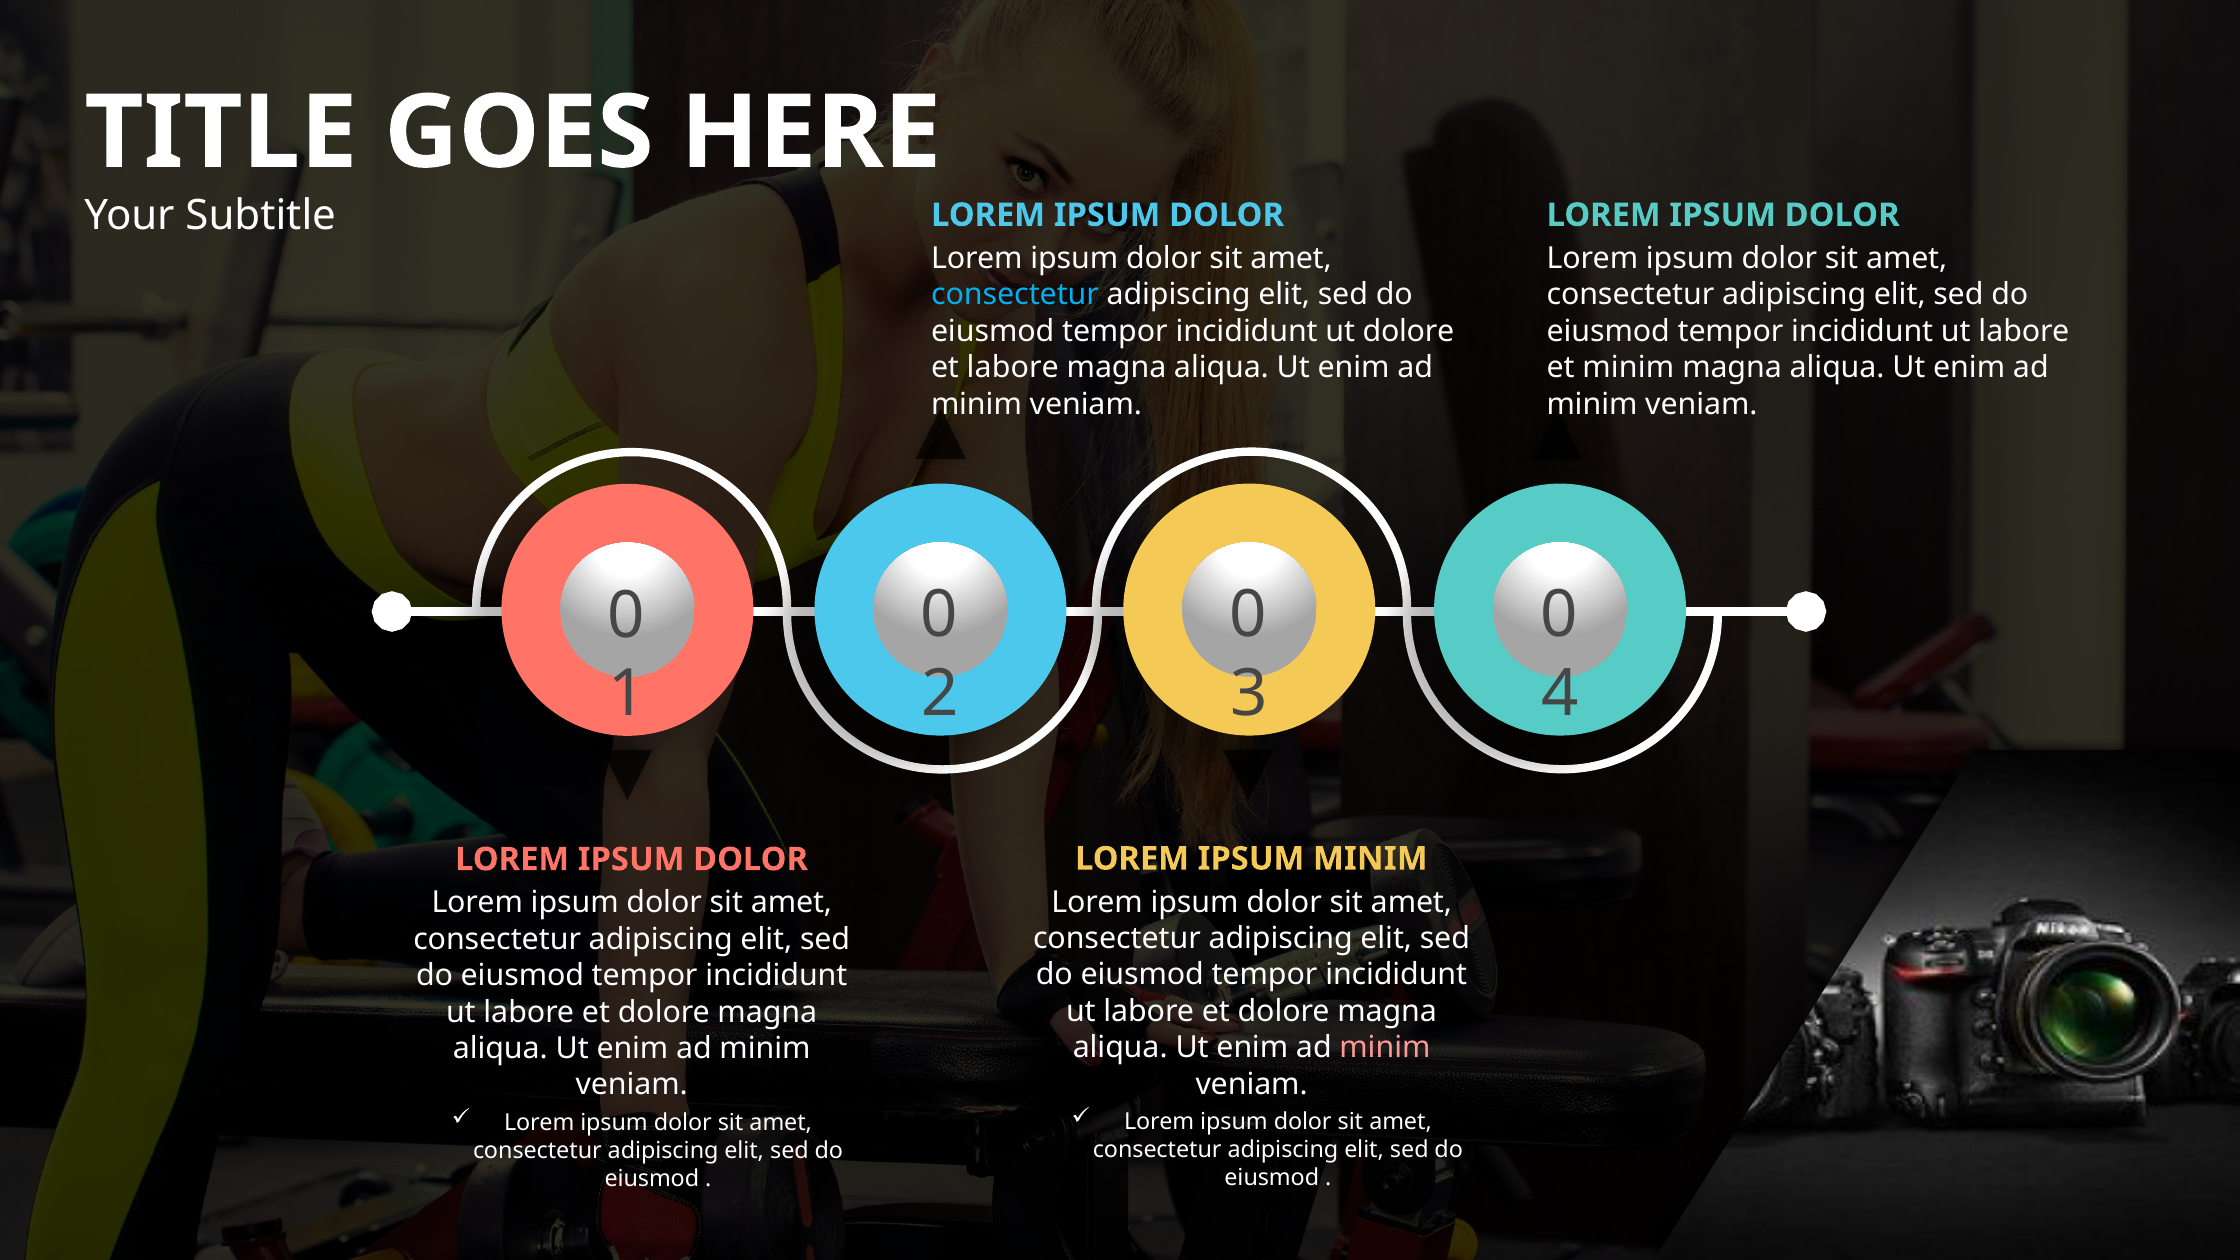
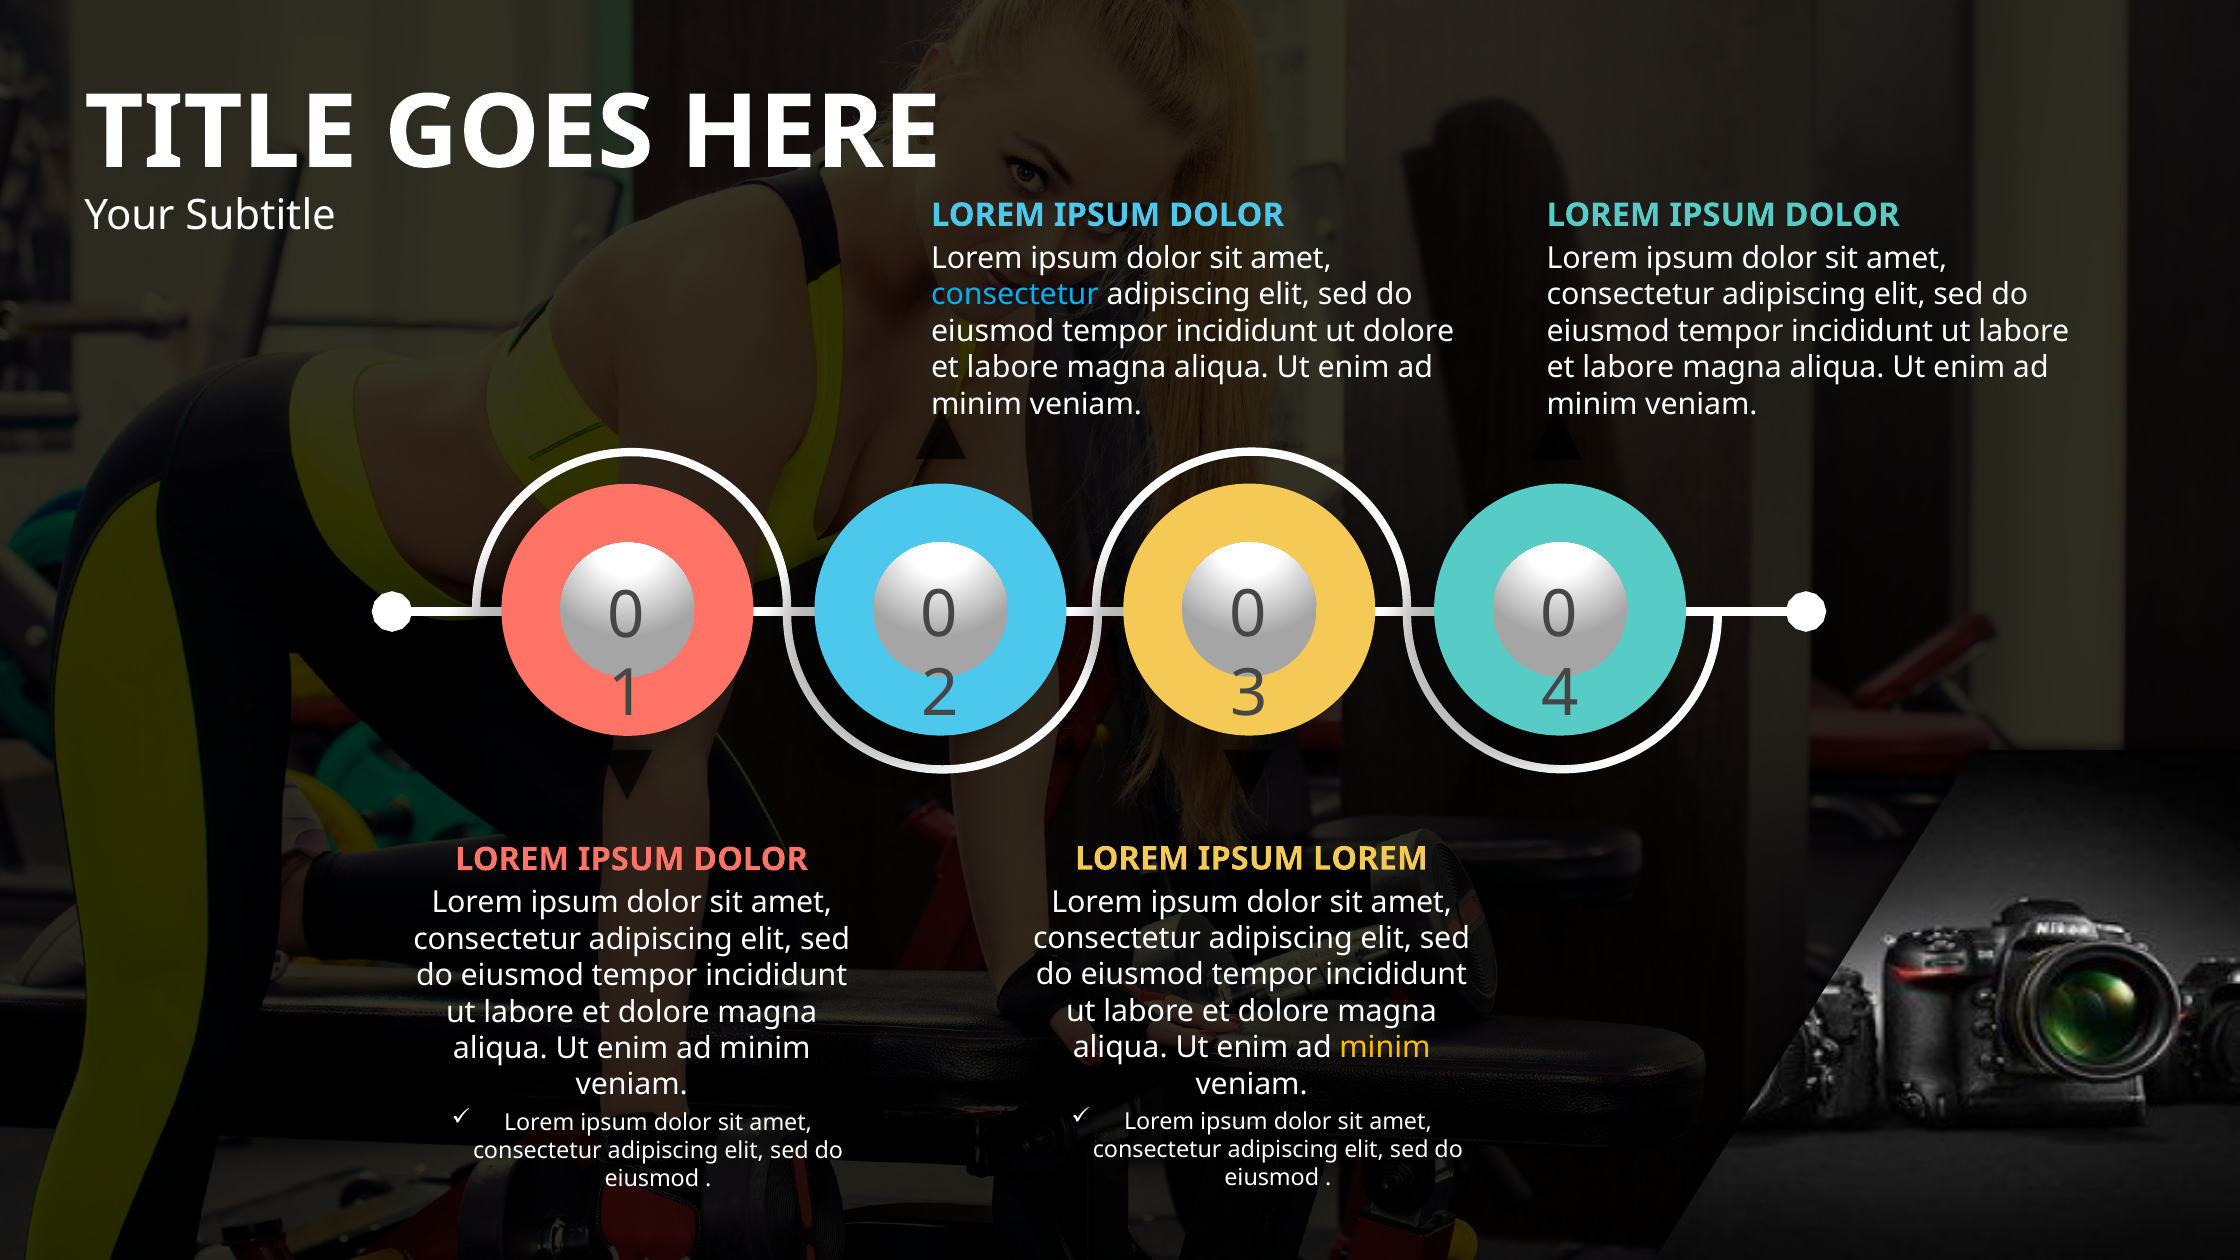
minim at (1628, 368): minim -> labore
IPSUM MINIM: MINIM -> LOREM
minim at (1385, 1048) colour: pink -> yellow
